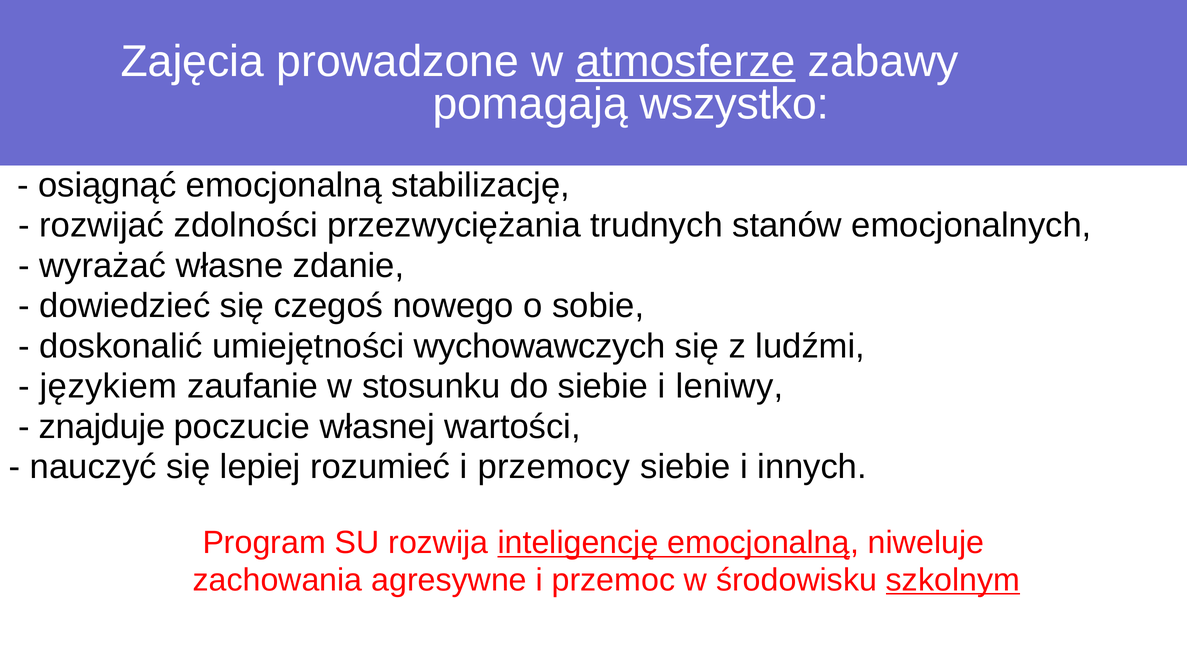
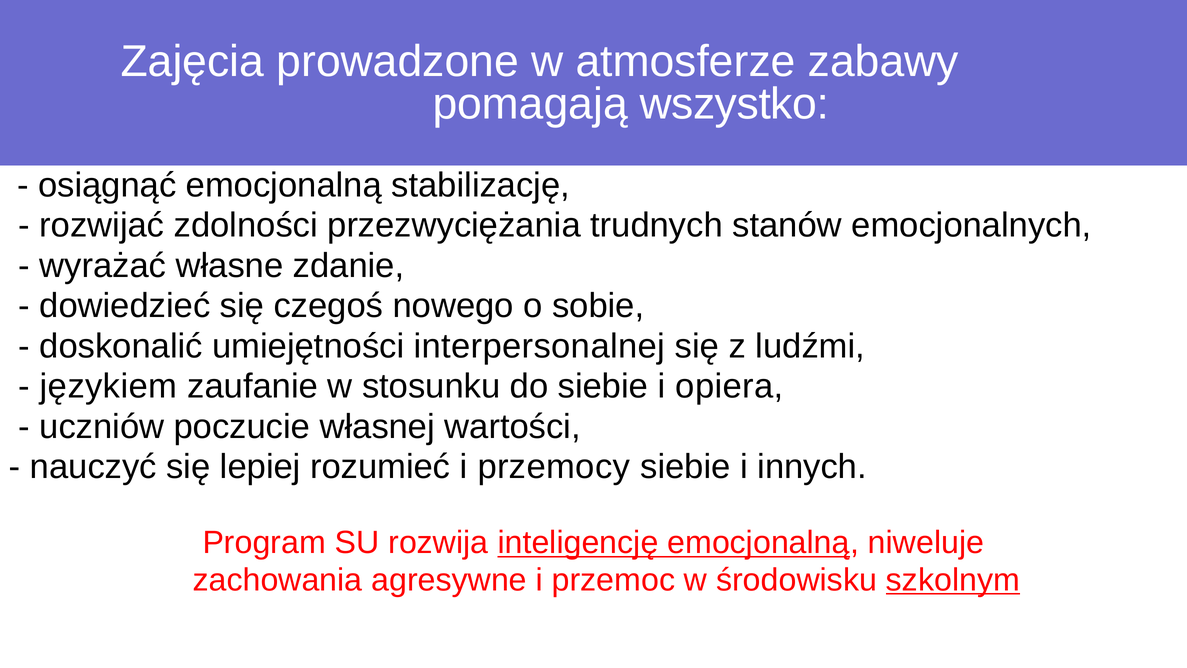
atmosferze underline: present -> none
wychowawczych: wychowawczych -> interpersonalnej
leniwy: leniwy -> opiera
znajduje: znajduje -> uczniów
